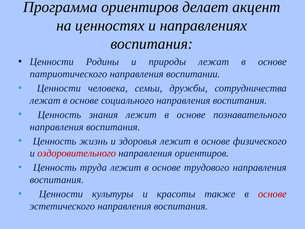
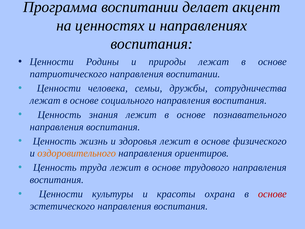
Программа ориентиров: ориентиров -> воспитании
оздоровительного colour: red -> orange
также: также -> охрана
